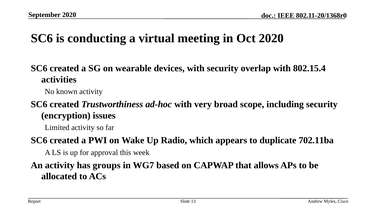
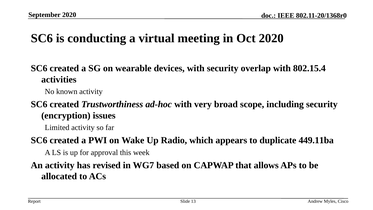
702.11ba: 702.11ba -> 449.11ba
groups: groups -> revised
